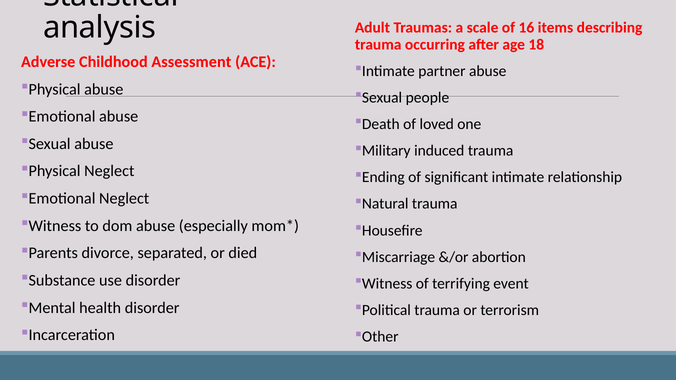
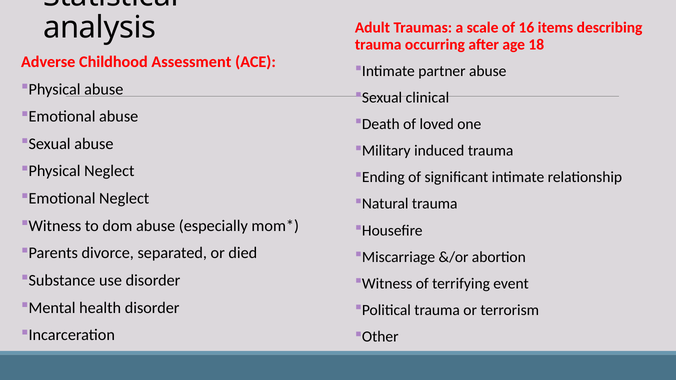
people: people -> clinical
